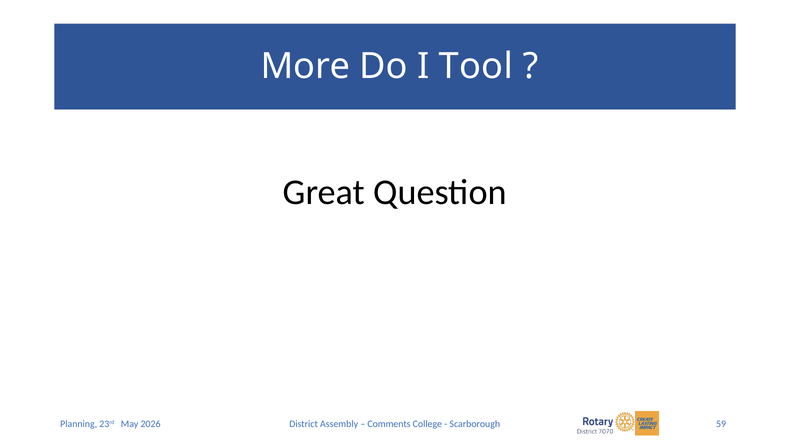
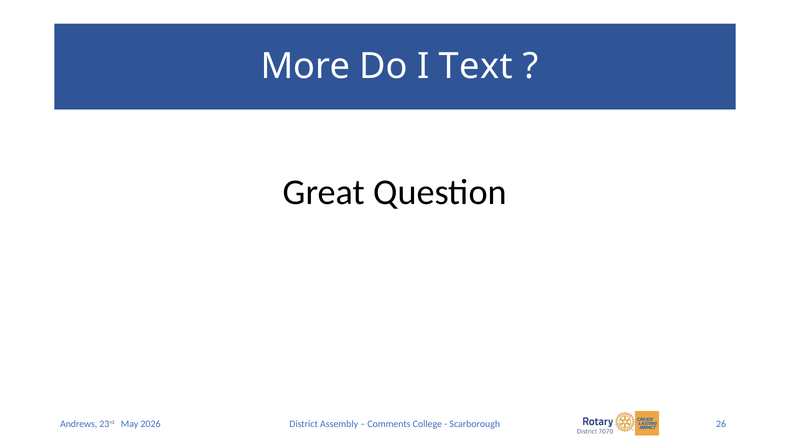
Tool: Tool -> Text
Planning: Planning -> Andrews
59: 59 -> 26
